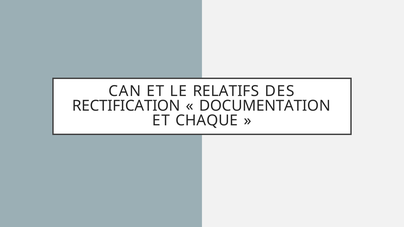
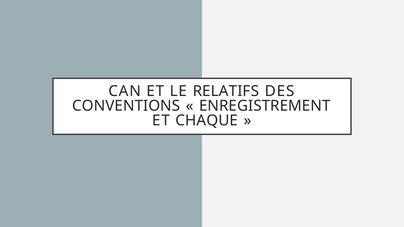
RECTIFICATION: RECTIFICATION -> CONVENTIONS
DOCUMENTATION: DOCUMENTATION -> ENREGISTREMENT
